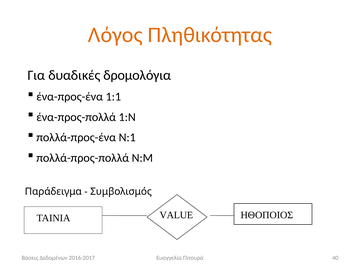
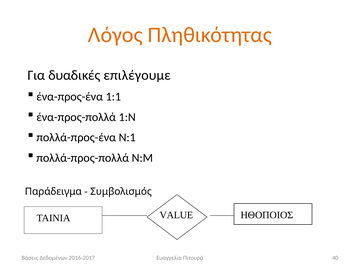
δρομολόγια: δρομολόγια -> επιλέγουμε
